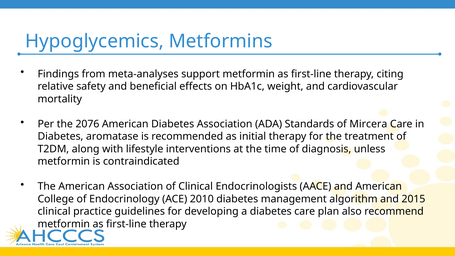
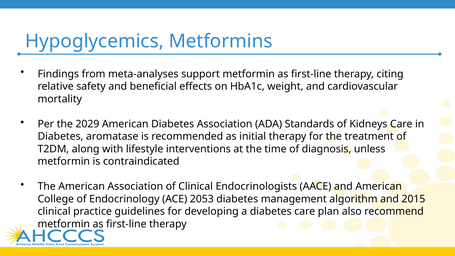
2076: 2076 -> 2029
Mircera: Mircera -> Kidneys
2010: 2010 -> 2053
